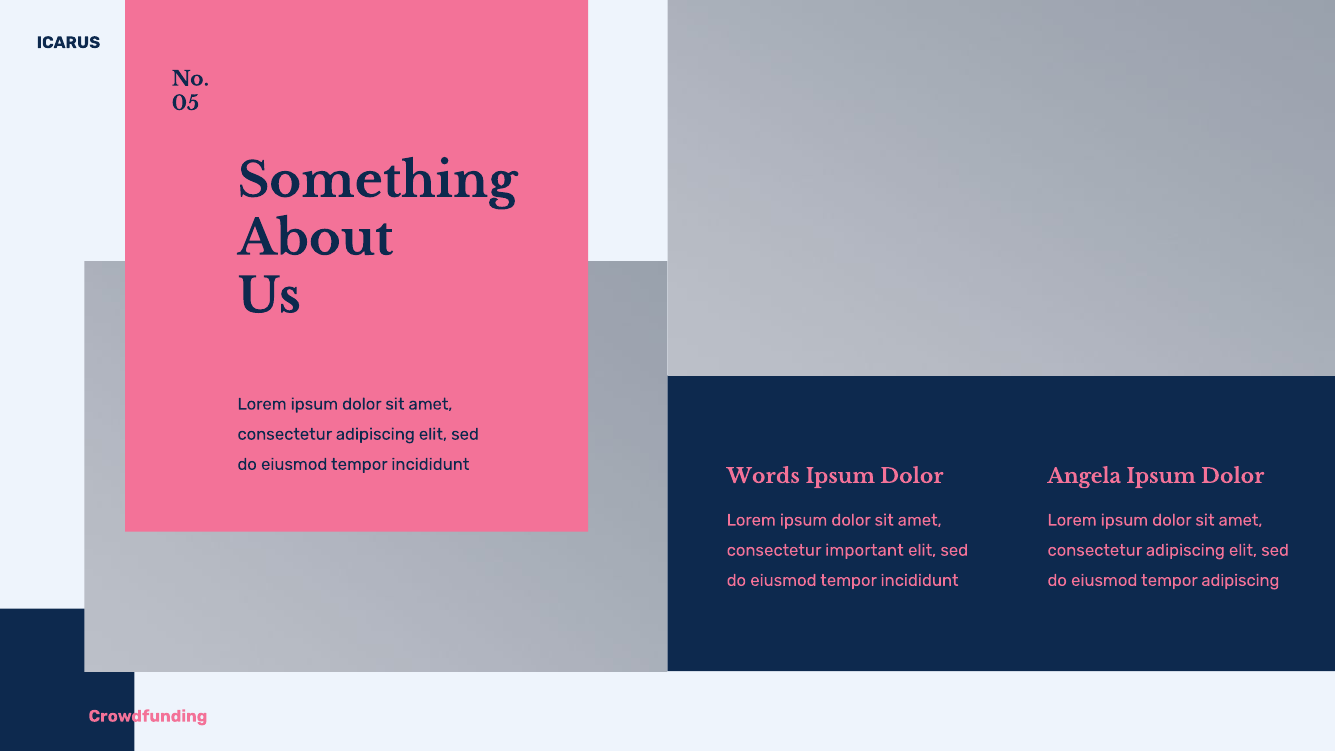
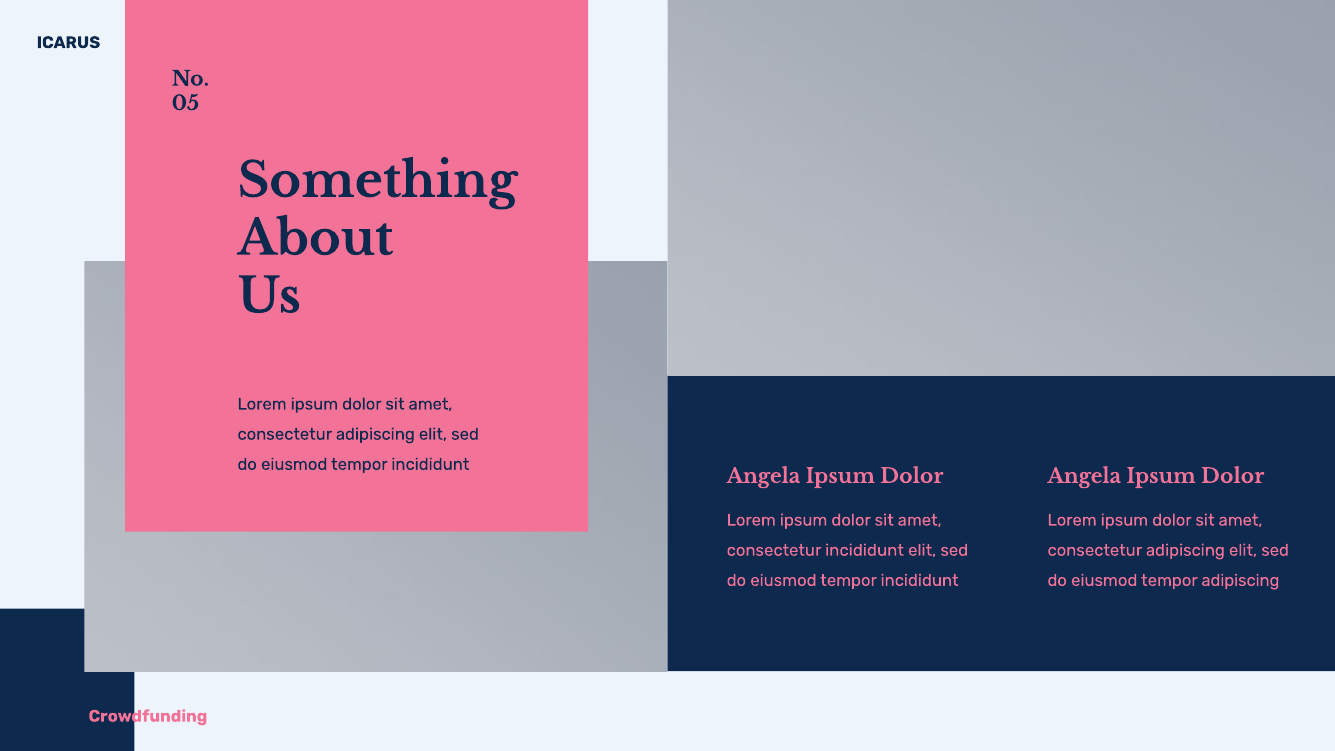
Words at (763, 476): Words -> Angela
consectetur important: important -> incididunt
